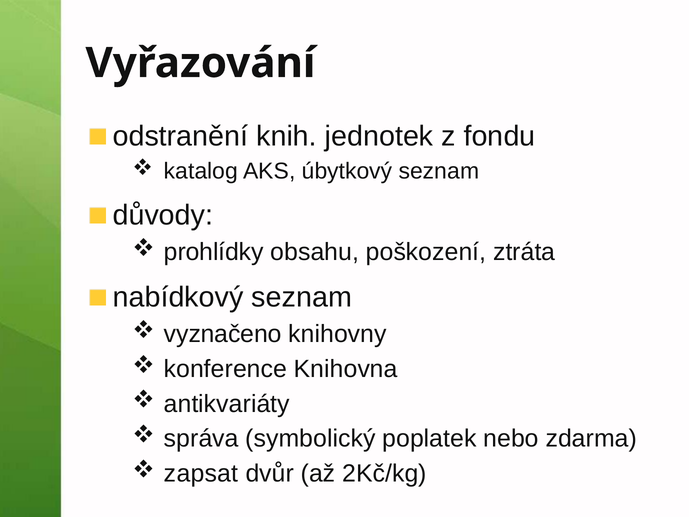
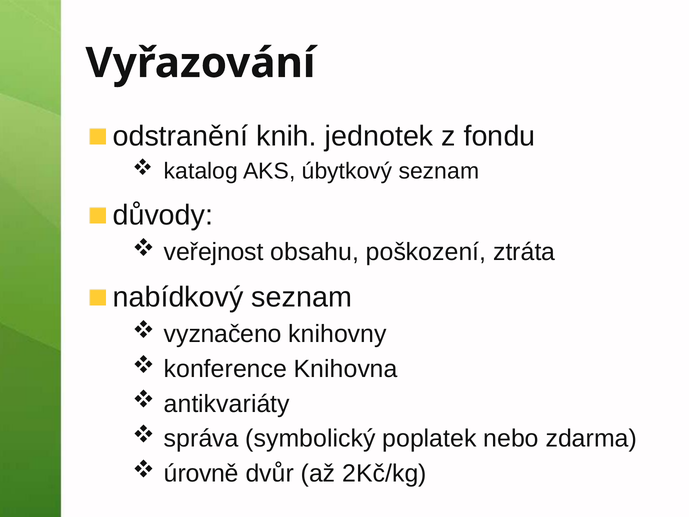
prohlídky: prohlídky -> veřejnost
zapsat: zapsat -> úrovně
